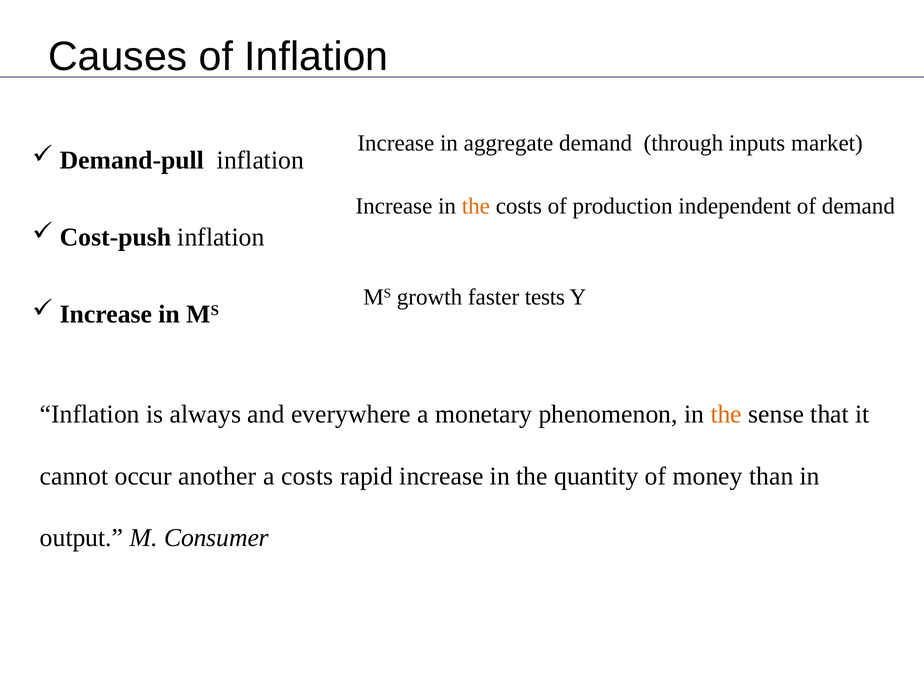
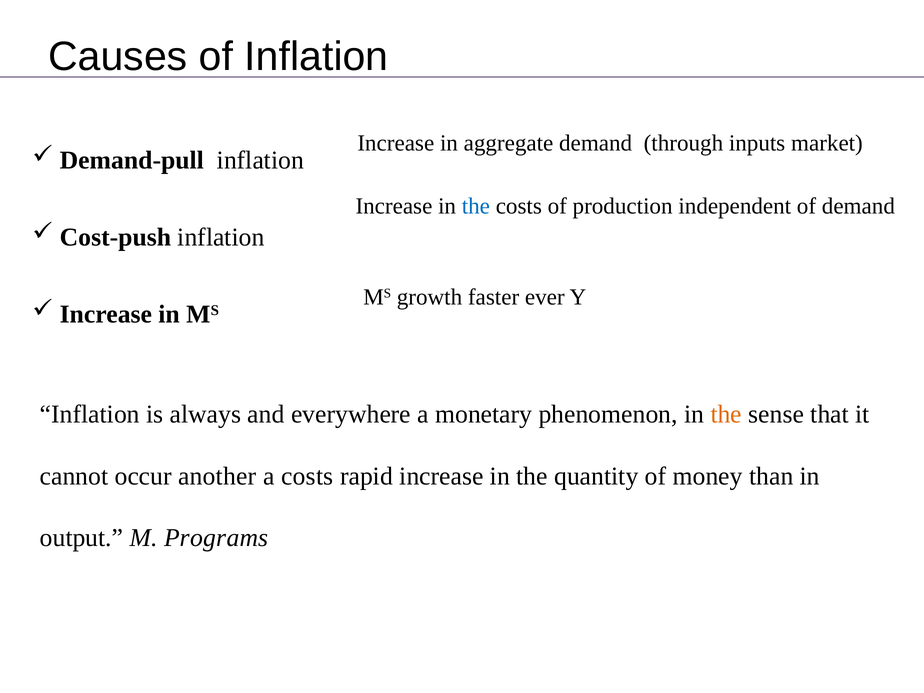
the at (476, 206) colour: orange -> blue
tests: tests -> ever
Consumer: Consumer -> Programs
